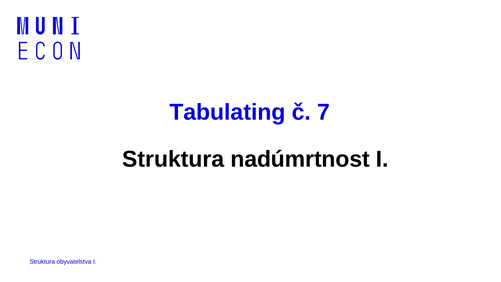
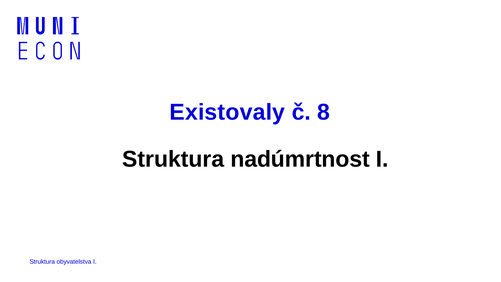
Tabulating: Tabulating -> Existovaly
7: 7 -> 8
